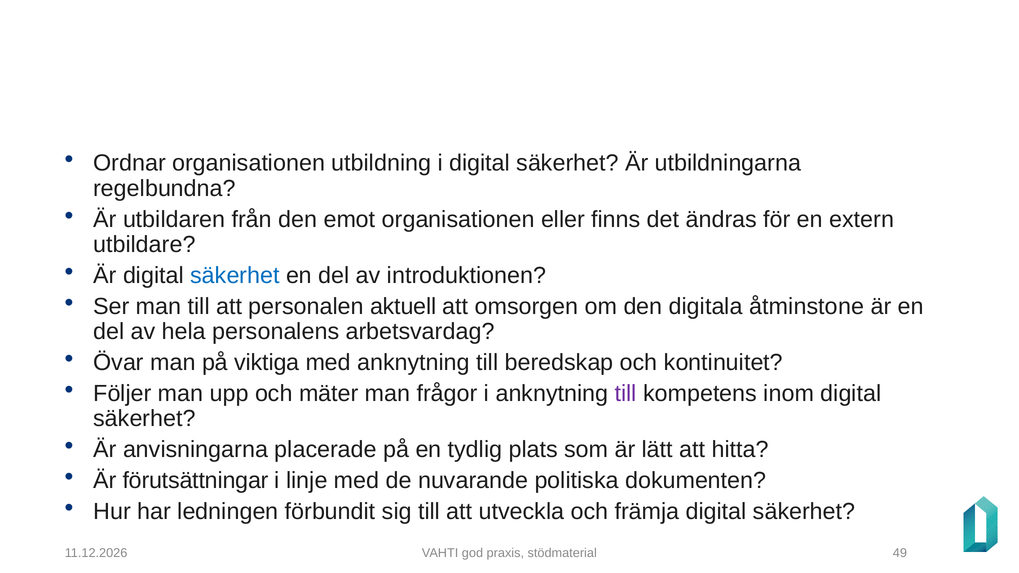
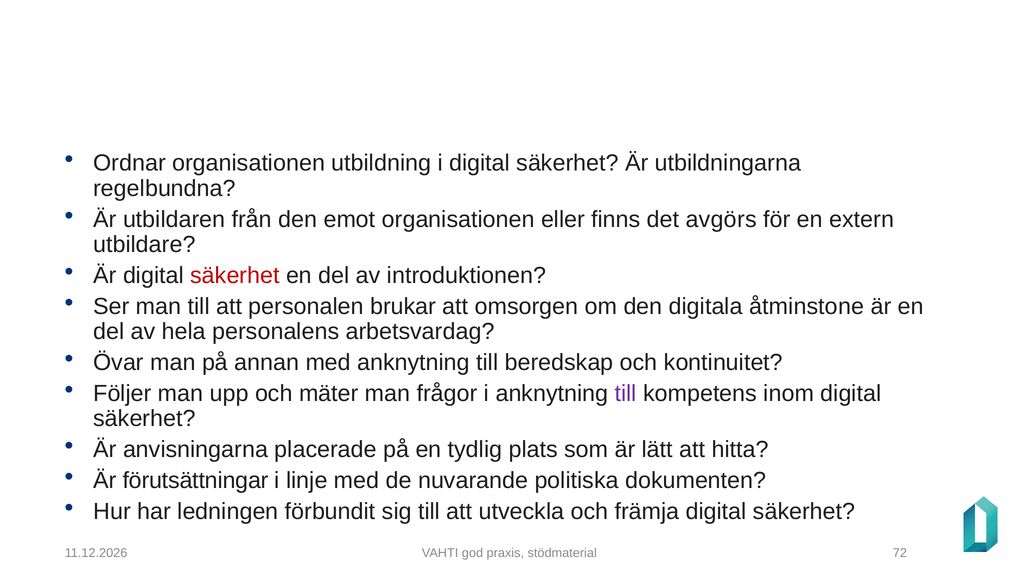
ändras: ändras -> avgörs
säkerhet at (235, 276) colour: blue -> red
aktuell: aktuell -> brukar
viktiga: viktiga -> annan
49: 49 -> 72
